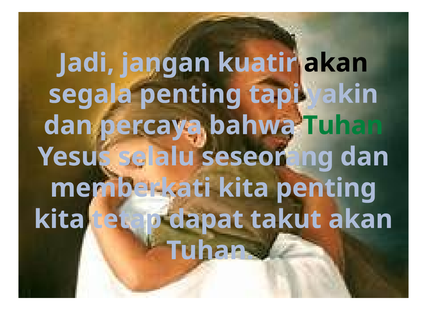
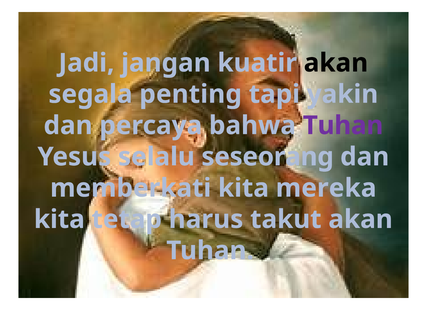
Tuhan at (343, 126) colour: green -> purple
kita penting: penting -> mereka
dapat: dapat -> harus
